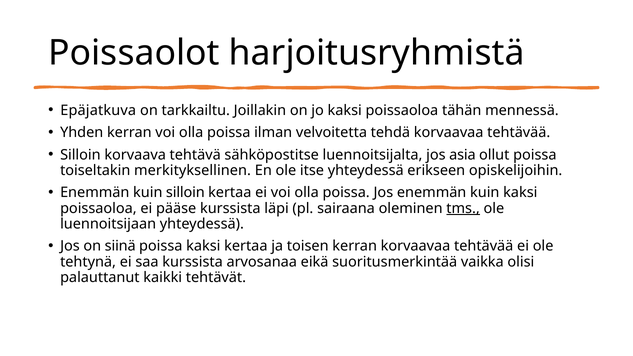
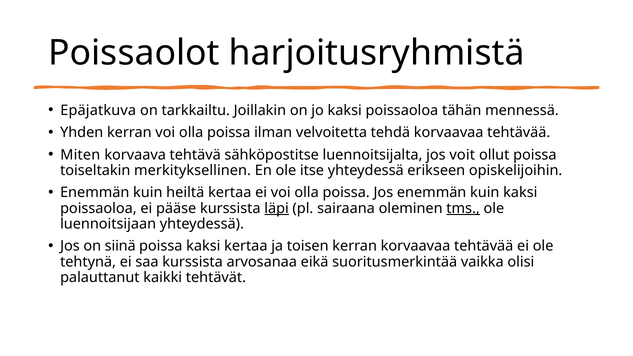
Silloin at (80, 155): Silloin -> Miten
asia: asia -> voit
kuin silloin: silloin -> heiltä
läpi underline: none -> present
